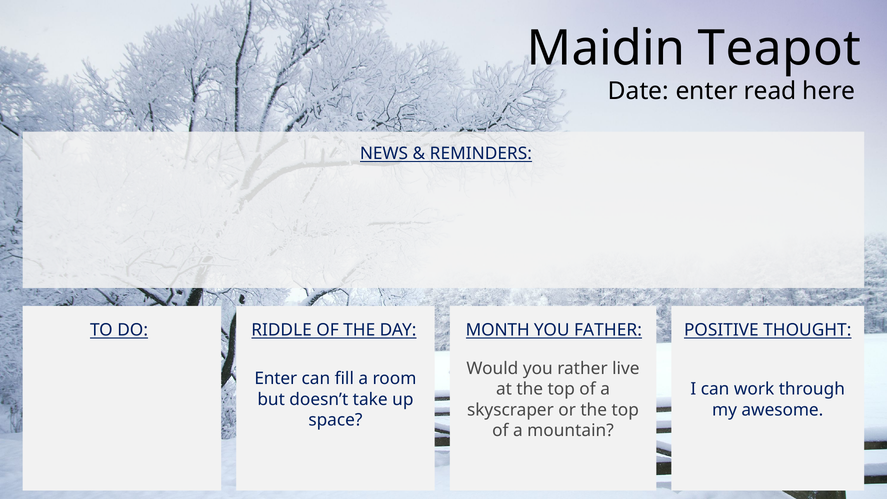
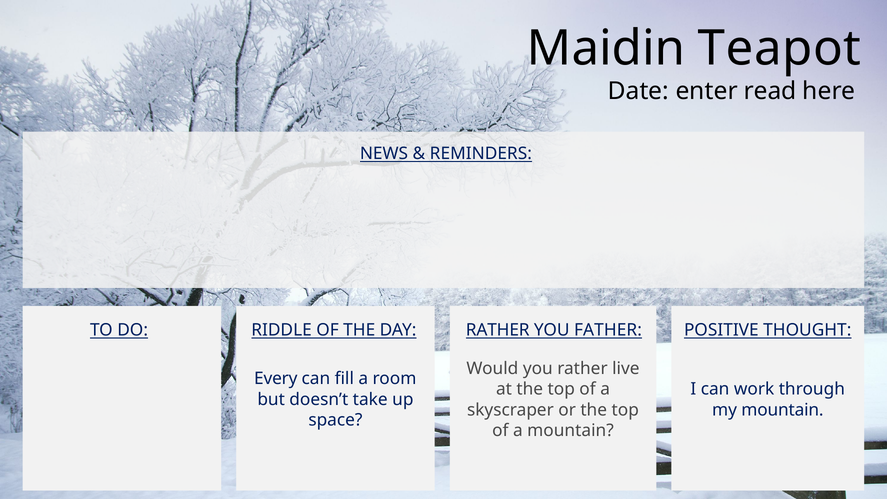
DAY MONTH: MONTH -> RATHER
Enter at (276, 379): Enter -> Every
my awesome: awesome -> mountain
